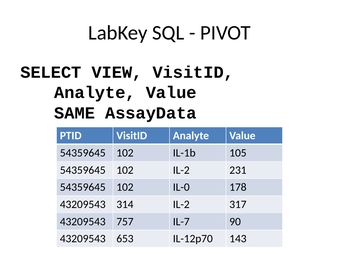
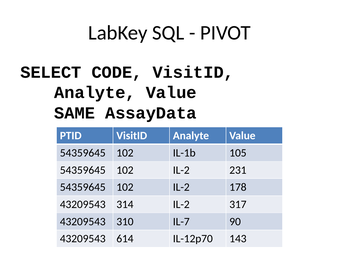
VIEW: VIEW -> CODE
IL-0 at (181, 187): IL-0 -> IL-2
757: 757 -> 310
653: 653 -> 614
